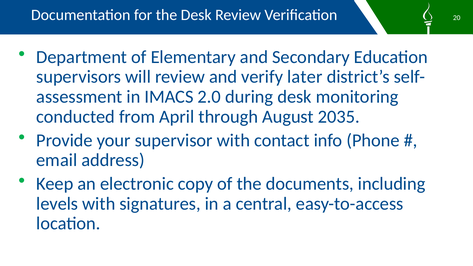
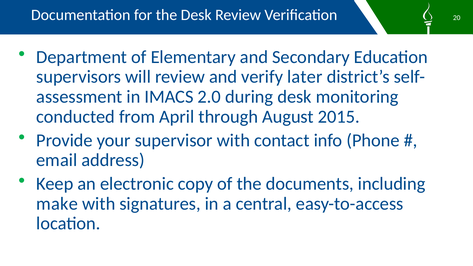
2035: 2035 -> 2015
levels: levels -> make
